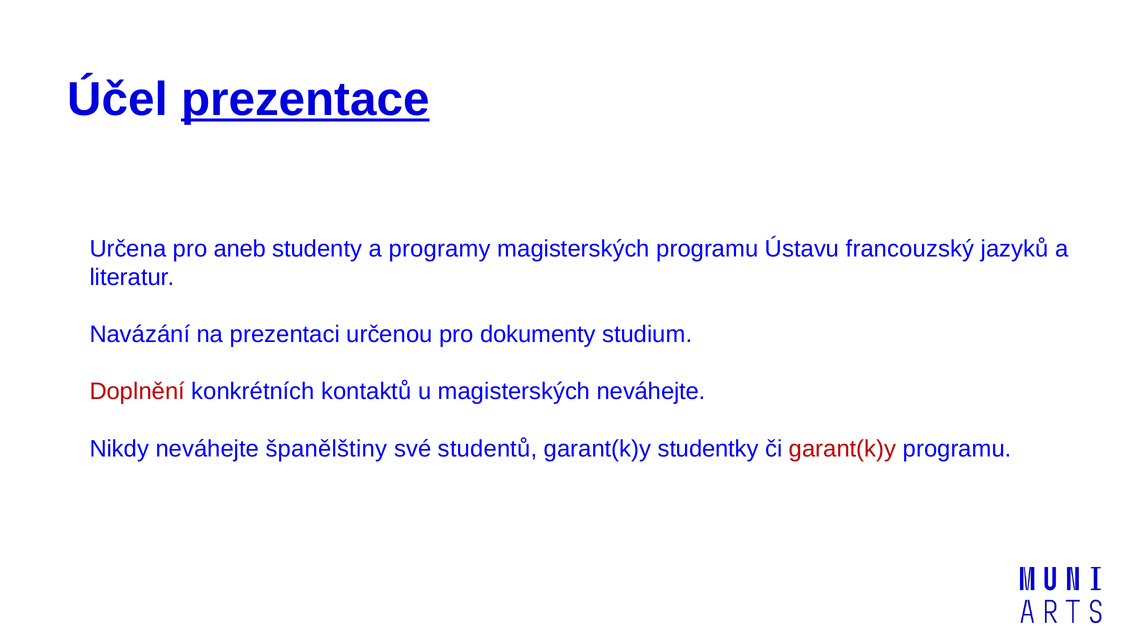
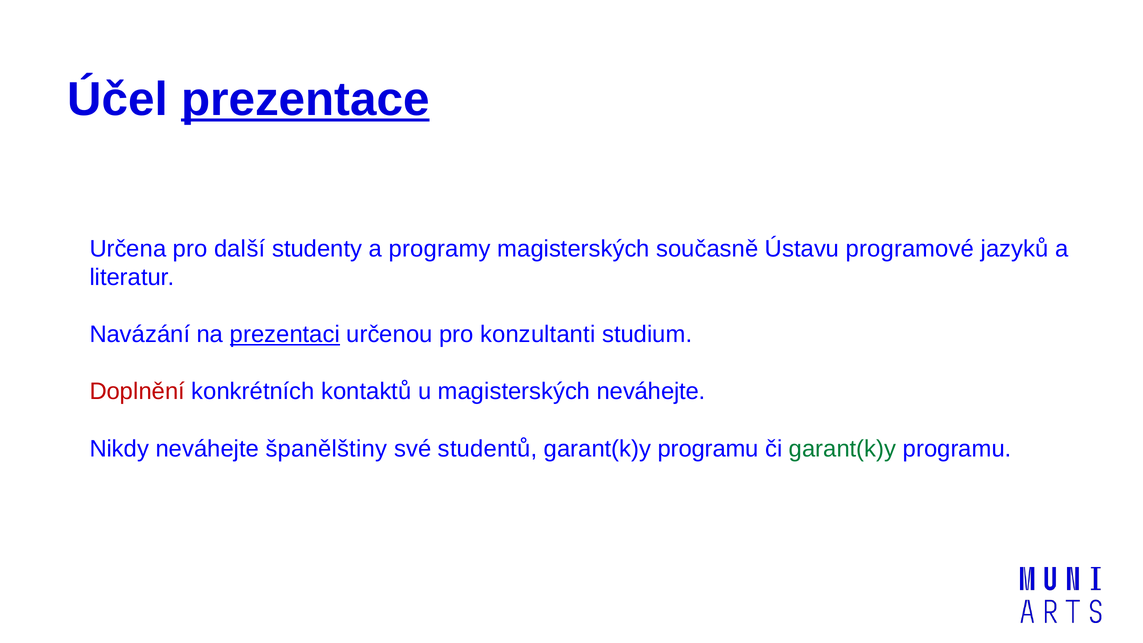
aneb: aneb -> další
magisterských programu: programu -> současně
francouzský: francouzský -> programové
prezentaci underline: none -> present
dokumenty: dokumenty -> konzultanti
studentky at (708, 449): studentky -> programu
garant(k)y at (843, 449) colour: red -> green
